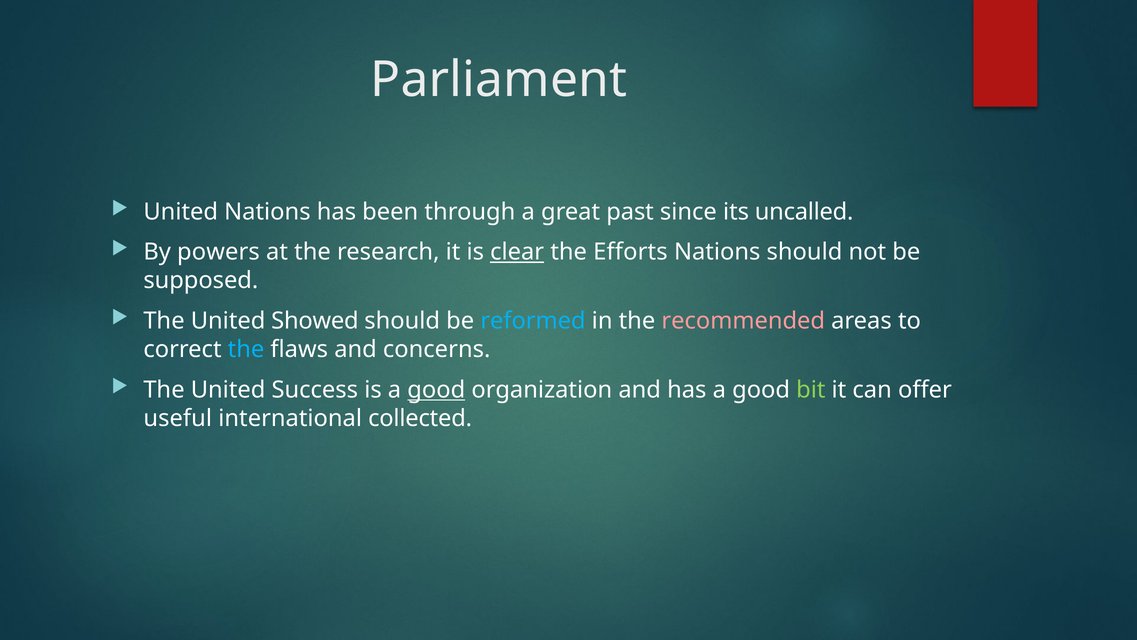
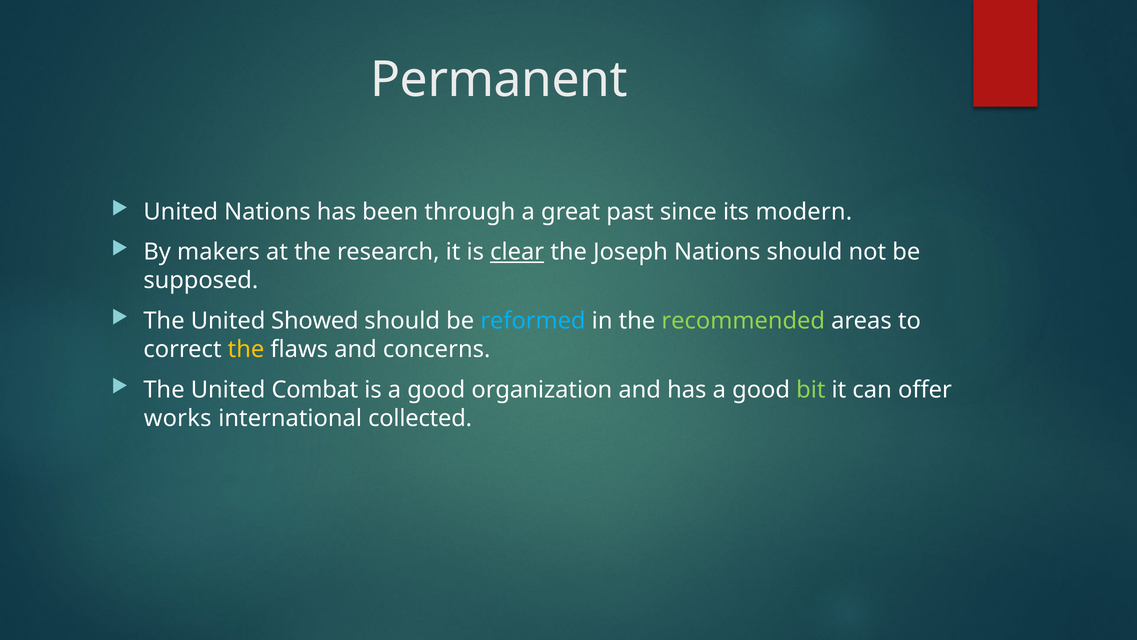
Parliament: Parliament -> Permanent
uncalled: uncalled -> modern
powers: powers -> makers
Efforts: Efforts -> Joseph
recommended colour: pink -> light green
the at (246, 349) colour: light blue -> yellow
Success: Success -> Combat
good at (436, 390) underline: present -> none
useful: useful -> works
